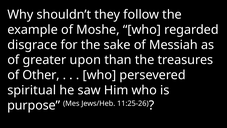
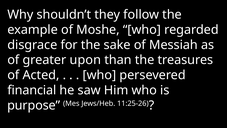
Other: Other -> Acted
spiritual: spiritual -> financial
